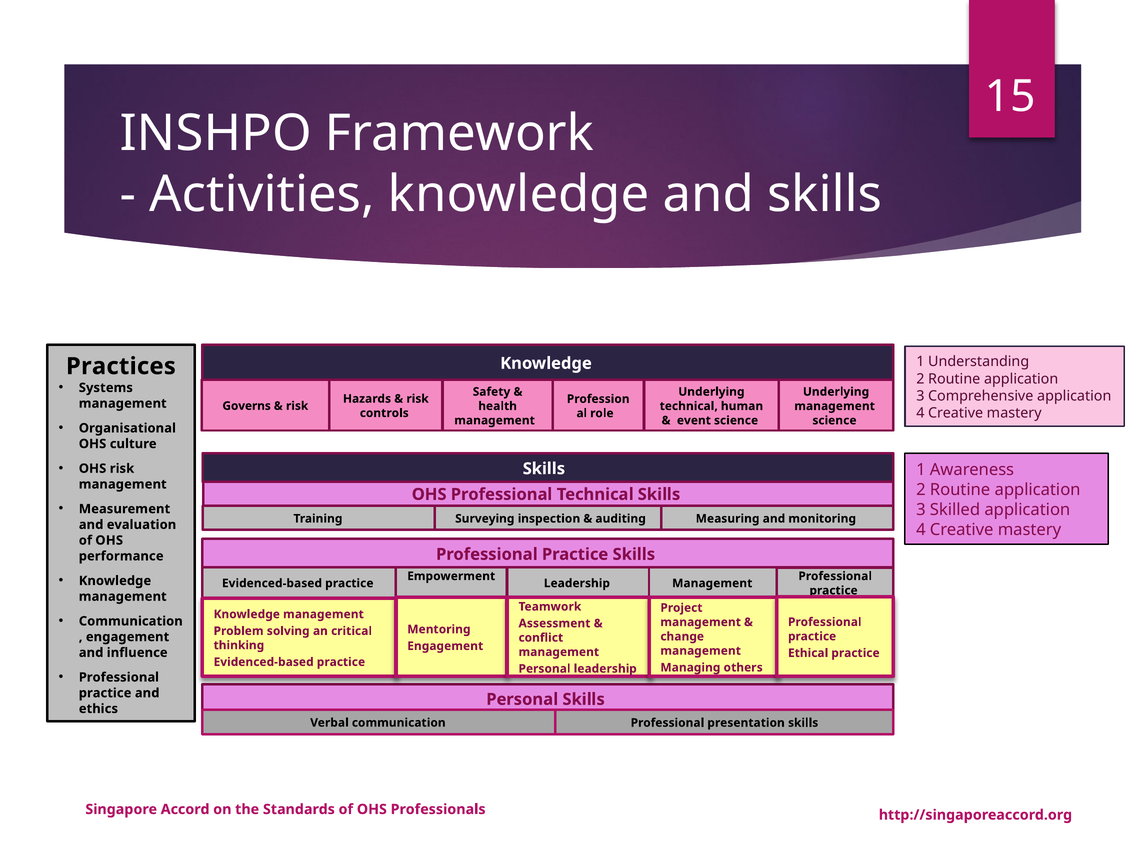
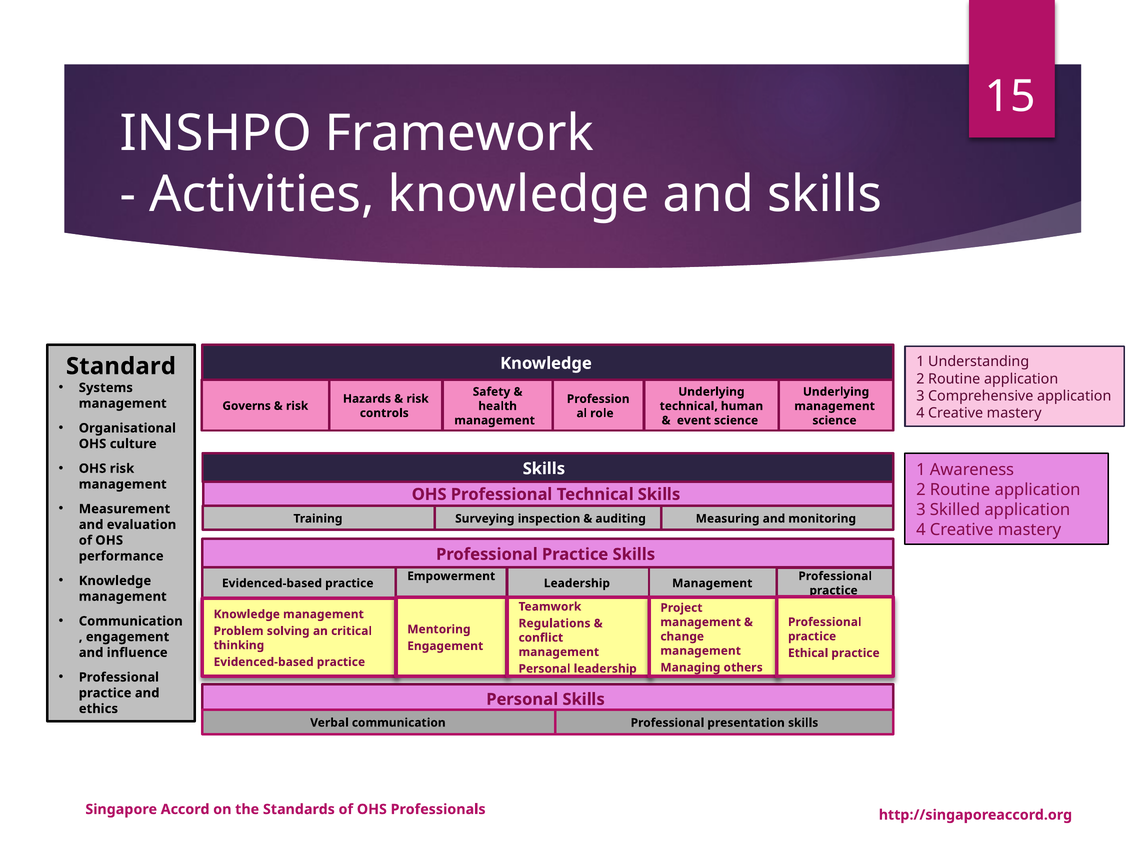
Practices: Practices -> Standard
Assessment: Assessment -> Regulations
